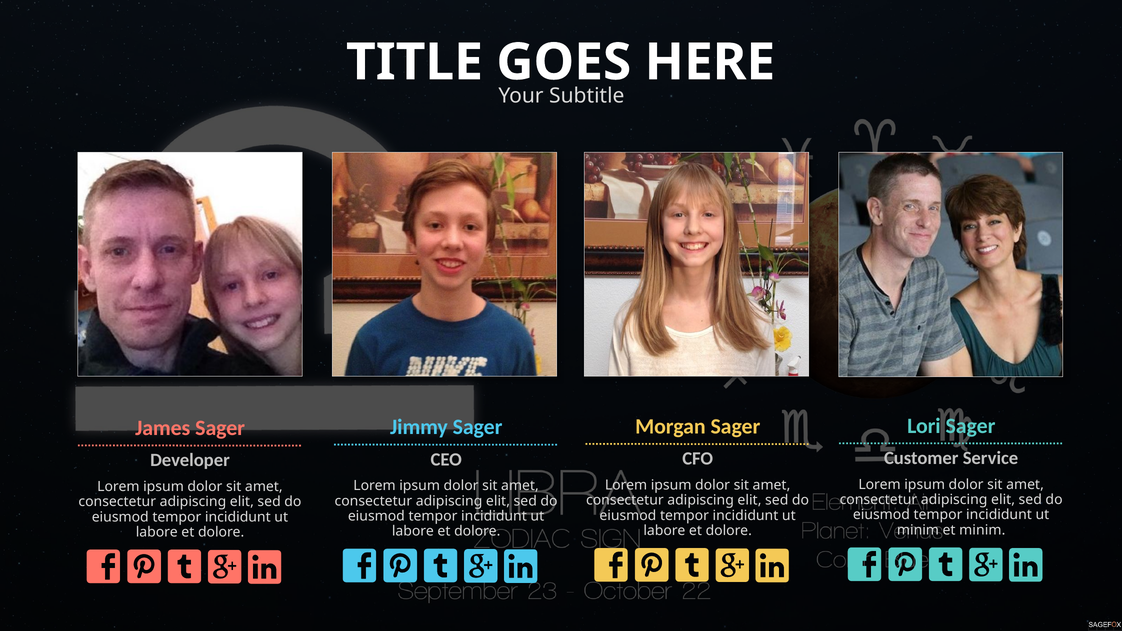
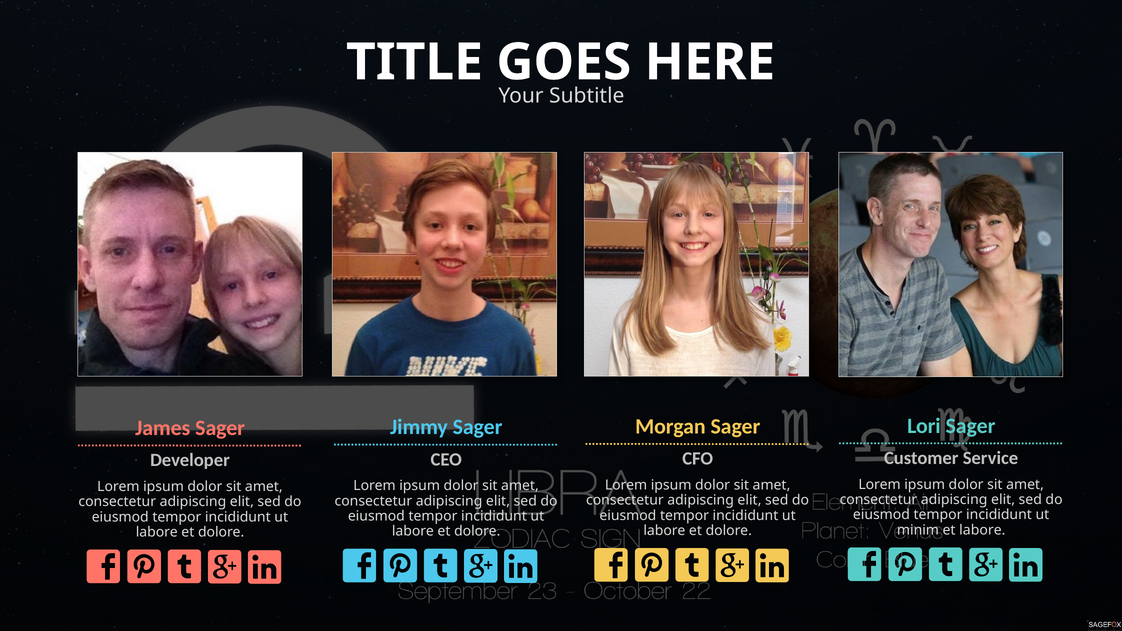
et minim: minim -> labore
